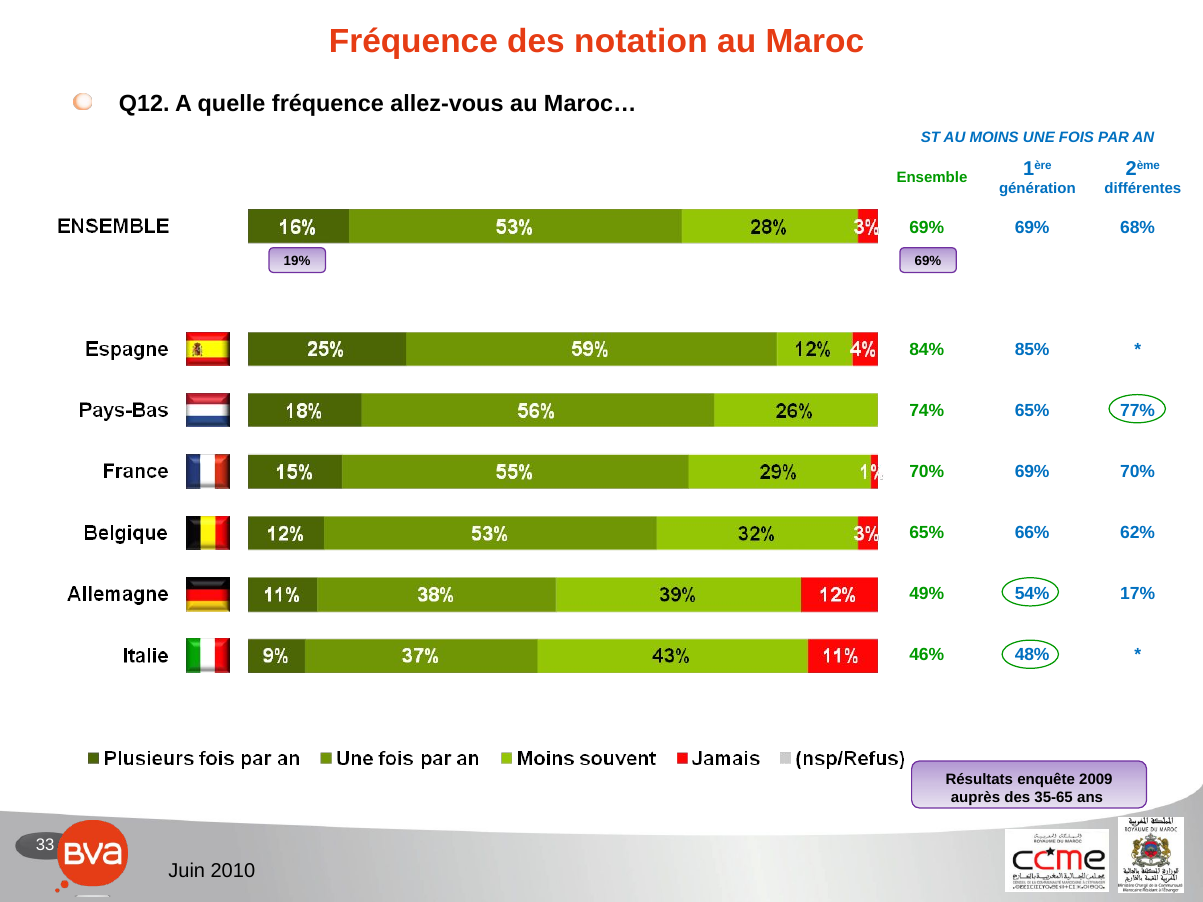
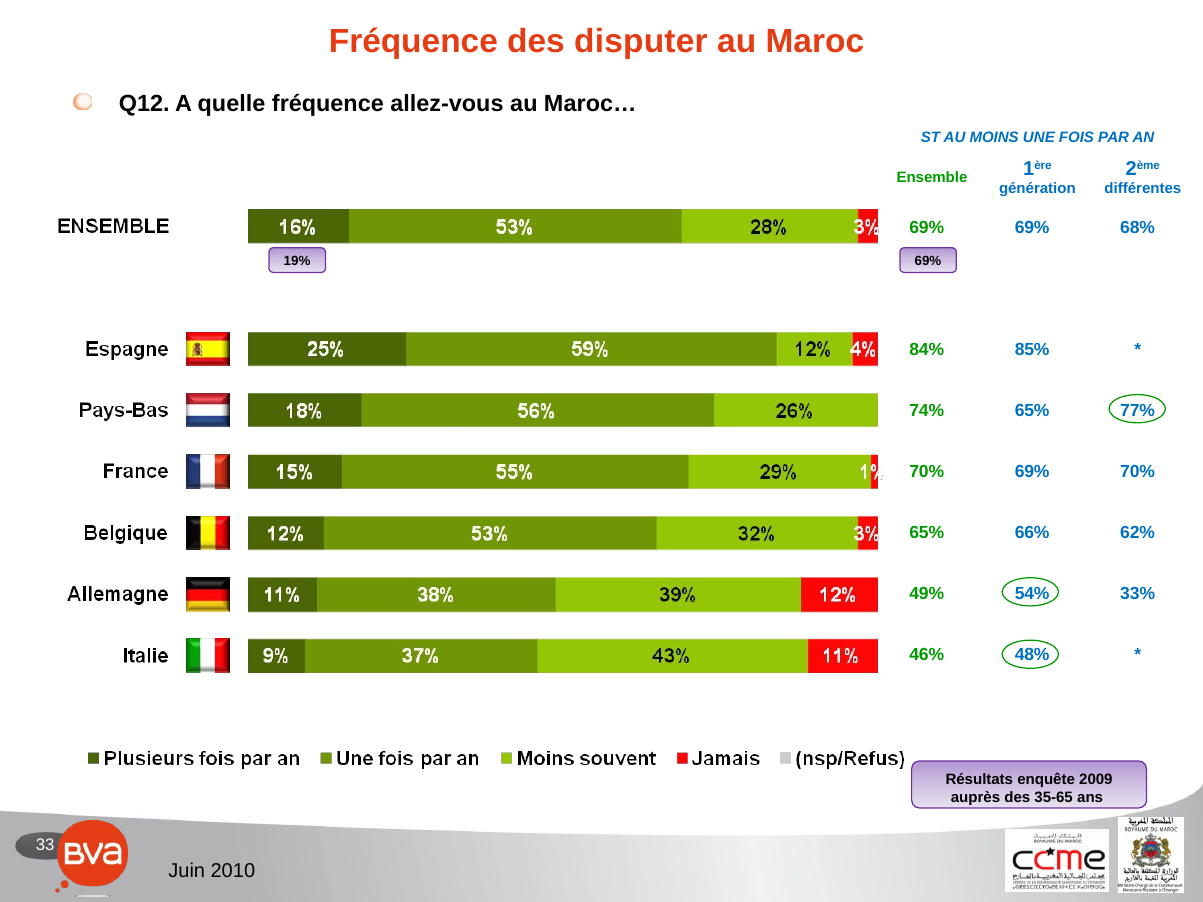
notation: notation -> disputer
17%: 17% -> 33%
